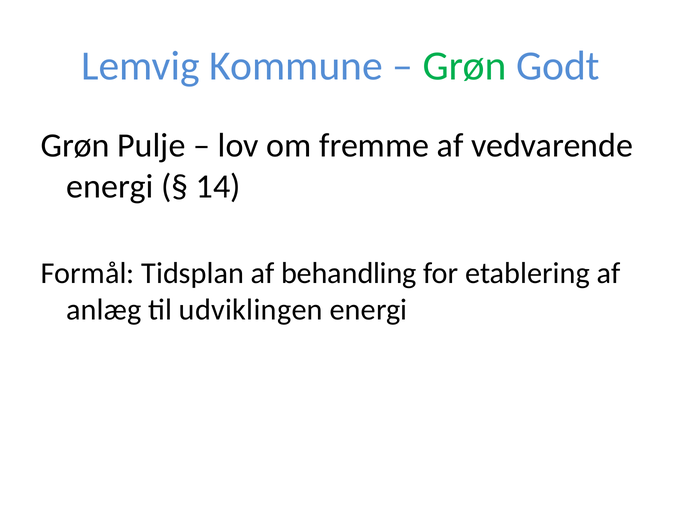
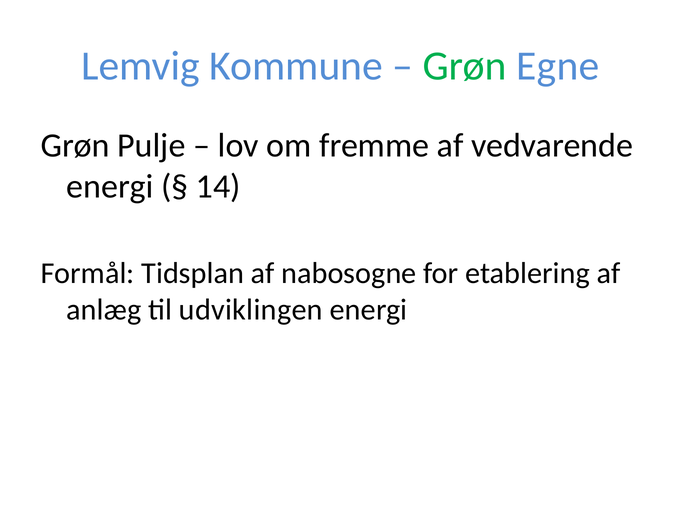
Godt: Godt -> Egne
behandling: behandling -> nabosogne
